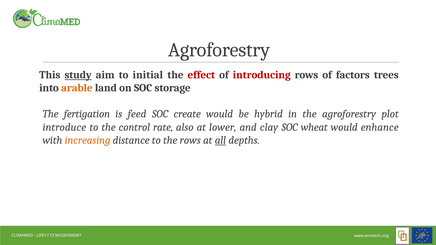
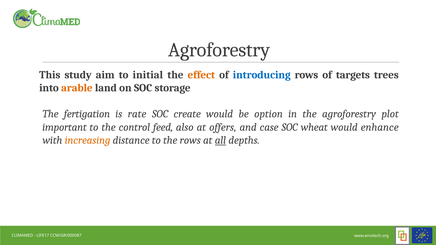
study underline: present -> none
effect colour: red -> orange
introducing colour: red -> blue
factors: factors -> targets
feed: feed -> rate
hybrid: hybrid -> option
introduce: introduce -> important
rate: rate -> feed
lower: lower -> offers
clay: clay -> case
